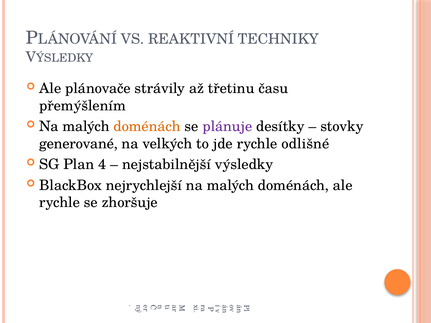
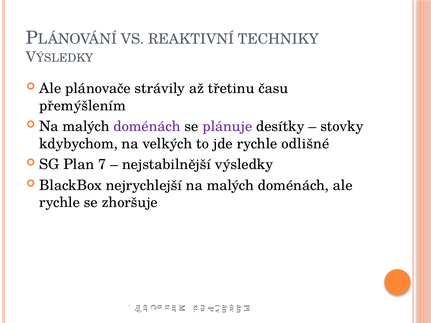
doménách at (147, 127) colour: orange -> purple
generované: generované -> kdybychom
4: 4 -> 7
